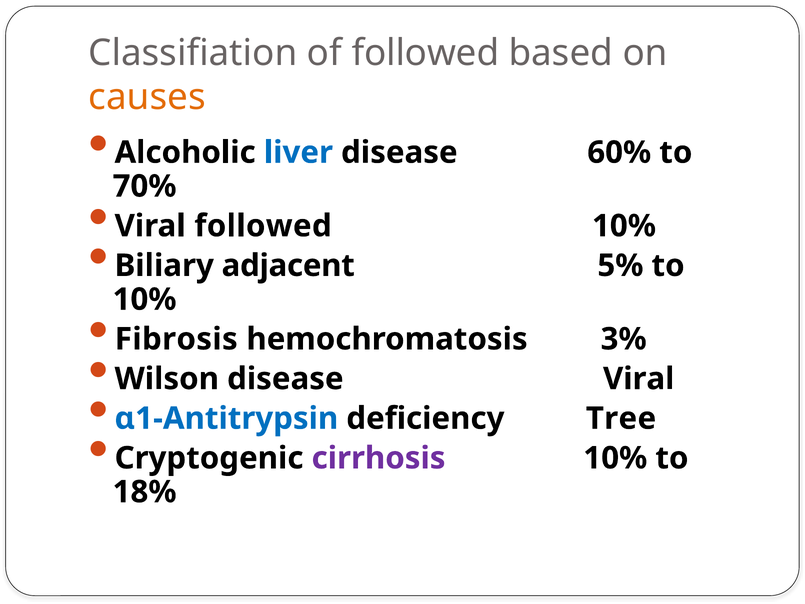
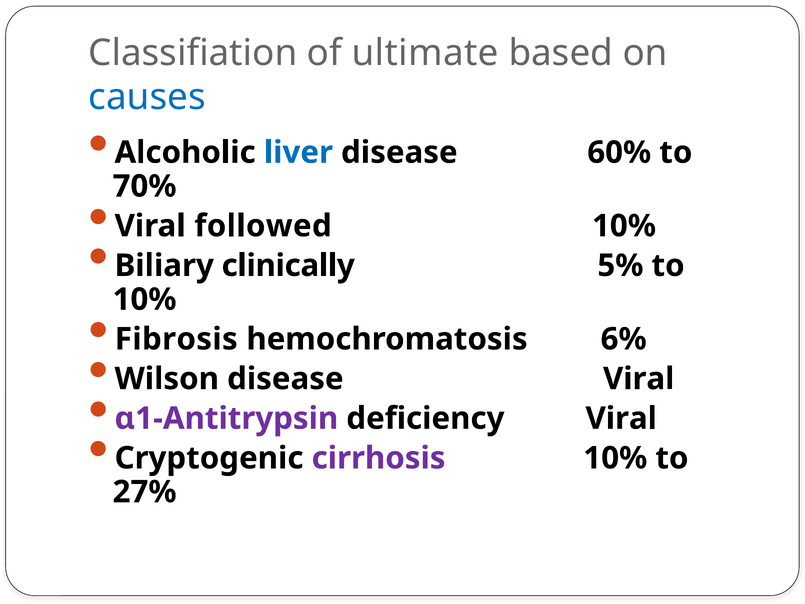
of followed: followed -> ultimate
causes colour: orange -> blue
adjacent: adjacent -> clinically
3%: 3% -> 6%
α1-Antitrypsin colour: blue -> purple
deficiency Tree: Tree -> Viral
18%: 18% -> 27%
